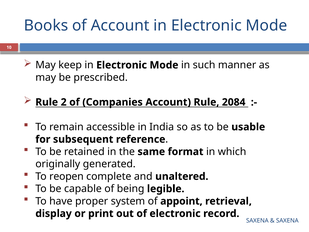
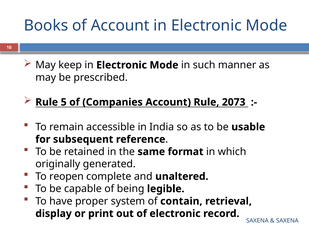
2: 2 -> 5
2084: 2084 -> 2073
appoint: appoint -> contain
